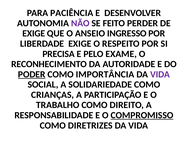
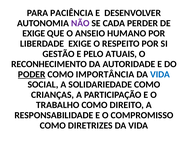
FEITO: FEITO -> CADA
INGRESSO: INGRESSO -> HUMANO
PRECISA: PRECISA -> GESTÃO
EXAME: EXAME -> ATUAIS
VIDA at (160, 75) colour: purple -> blue
COMPROMISSO underline: present -> none
